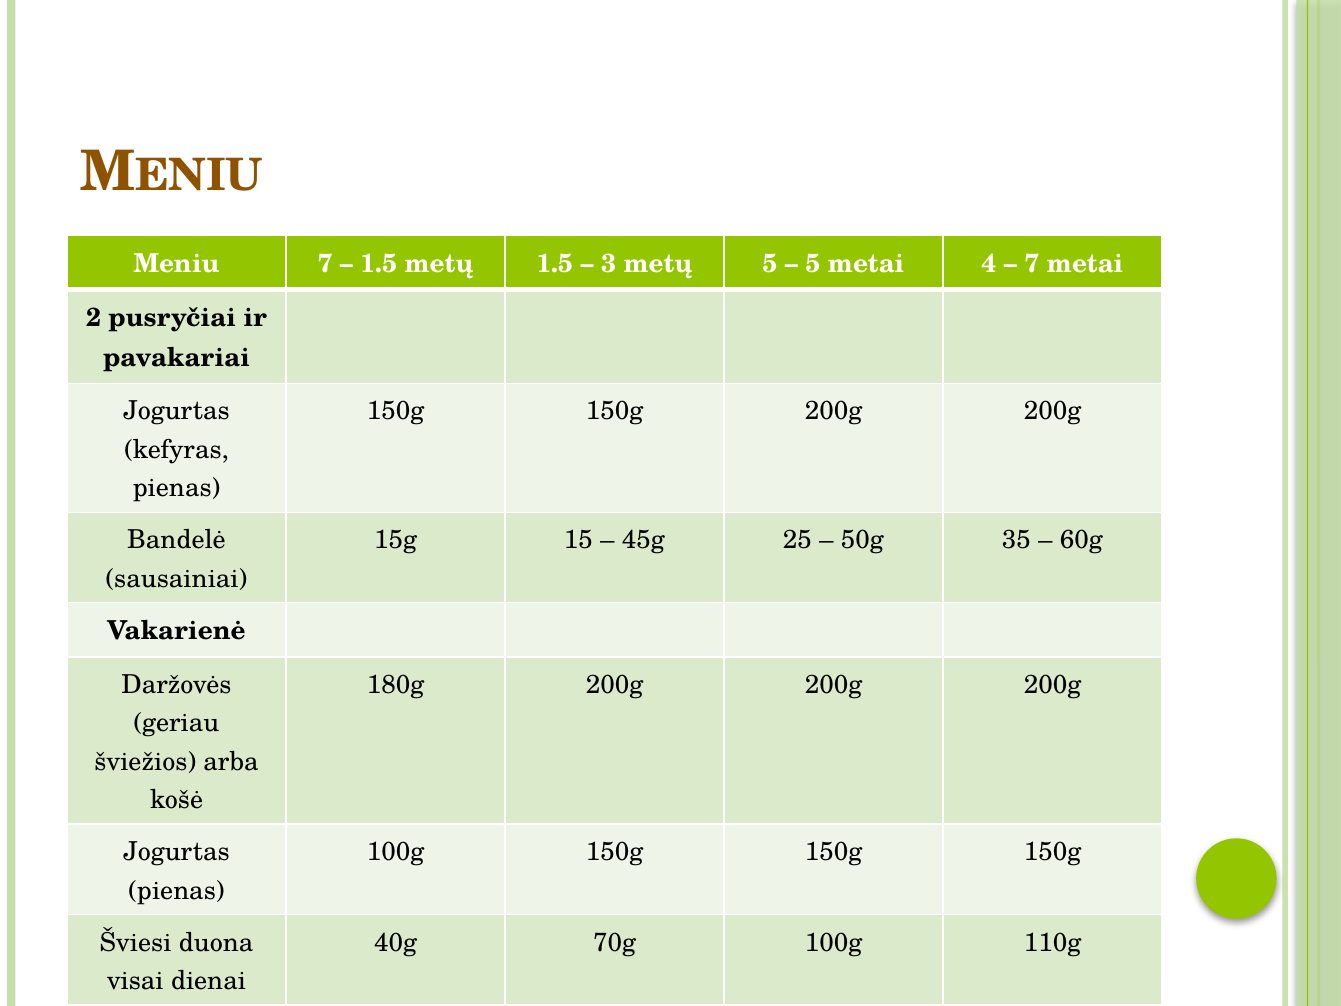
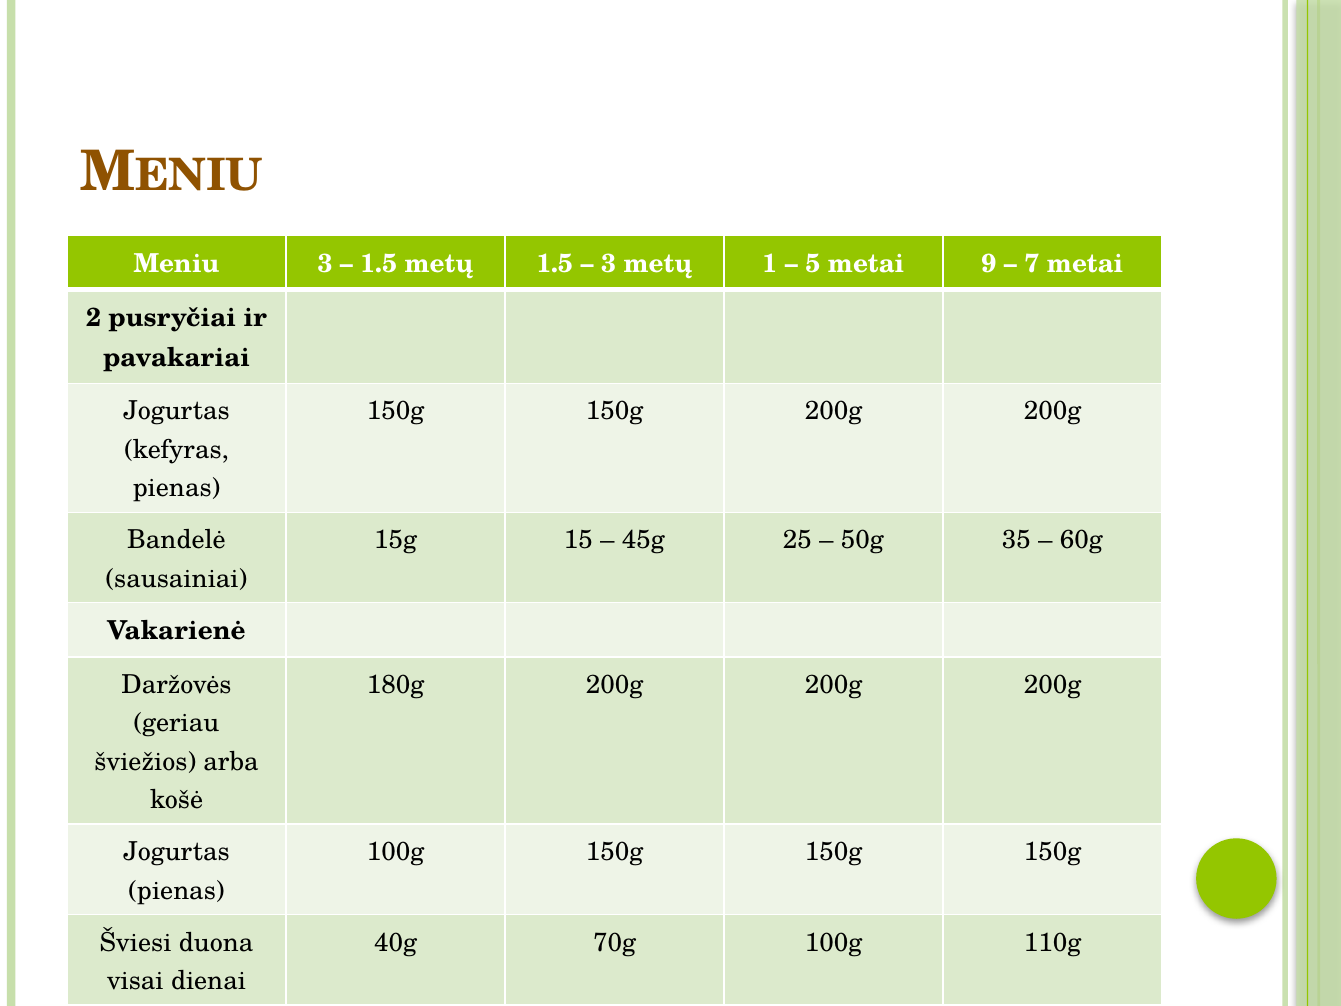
Meniu 7: 7 -> 3
metų 5: 5 -> 1
4: 4 -> 9
